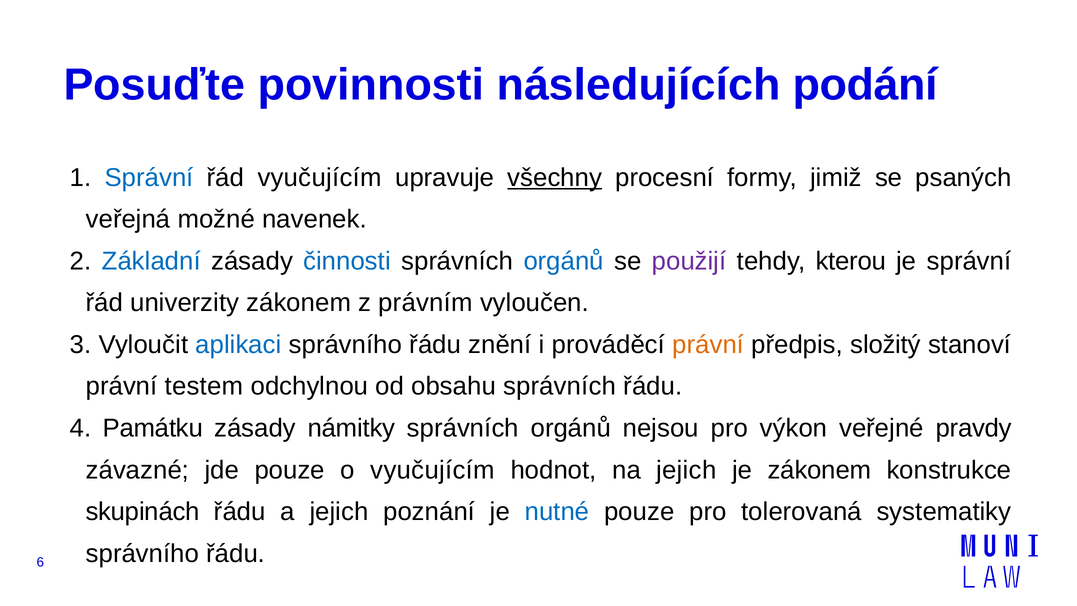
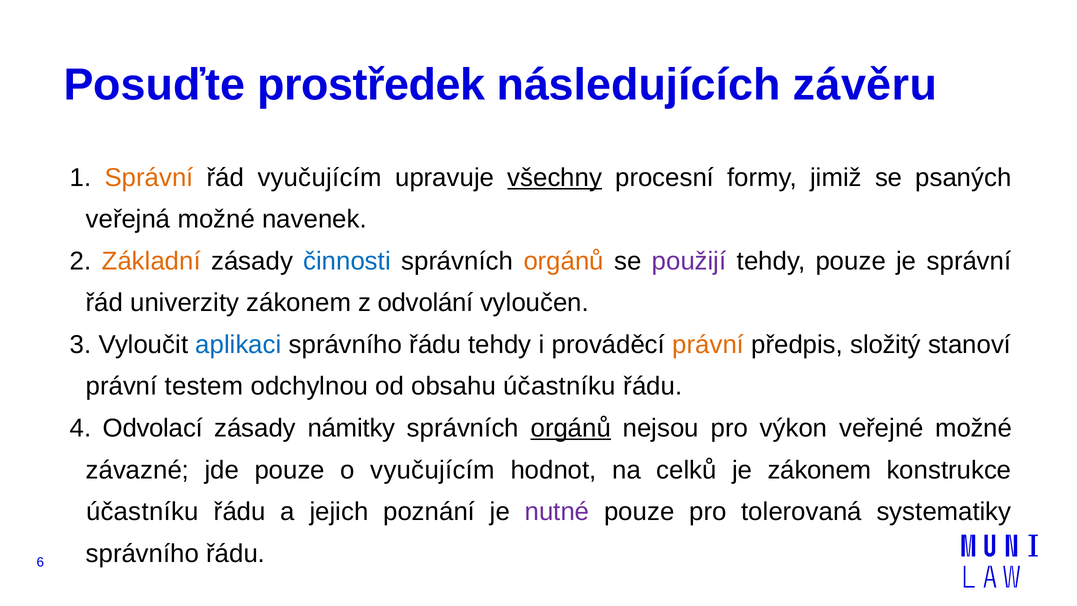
povinnosti: povinnosti -> prostředek
podání: podání -> závěru
Správní at (149, 178) colour: blue -> orange
Základní colour: blue -> orange
orgánů at (564, 261) colour: blue -> orange
tehdy kterou: kterou -> pouze
právním: právním -> odvolání
řádu znění: znění -> tehdy
obsahu správních: správních -> účastníku
Památku: Památku -> Odvolací
orgánů at (571, 428) underline: none -> present
veřejné pravdy: pravdy -> možné
na jejich: jejich -> celků
skupinách at (143, 512): skupinách -> účastníku
nutné colour: blue -> purple
